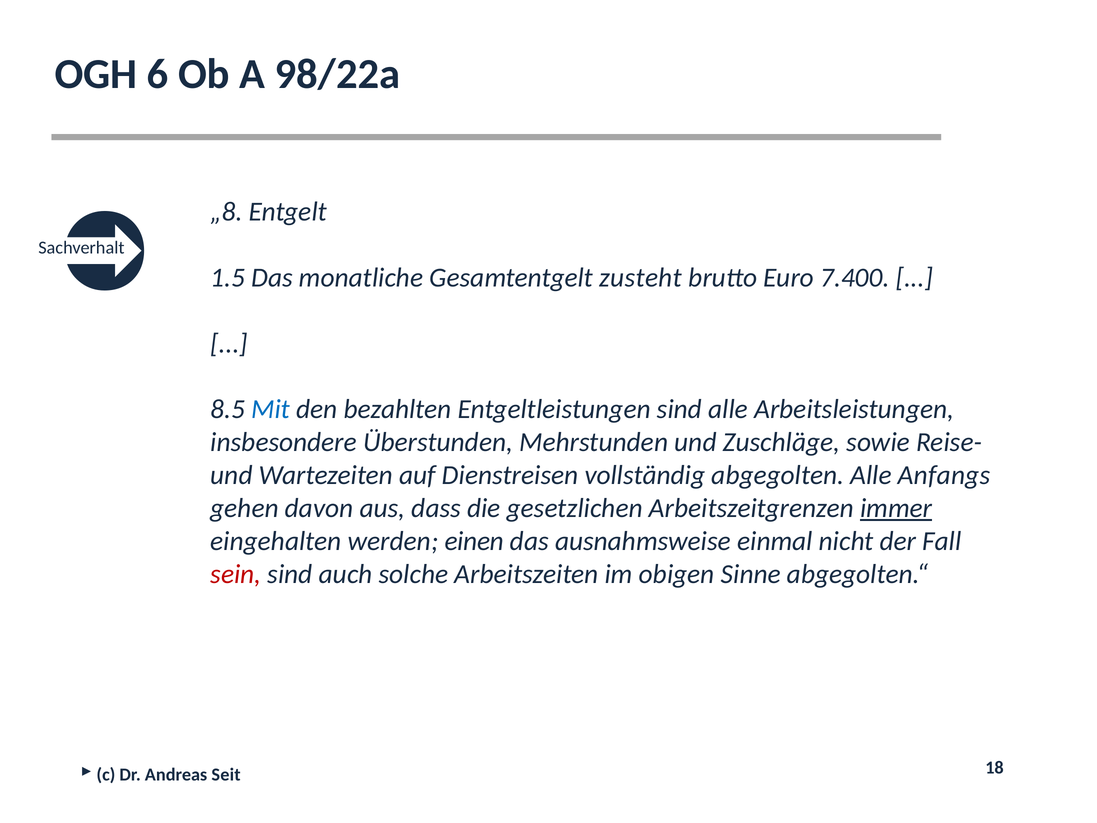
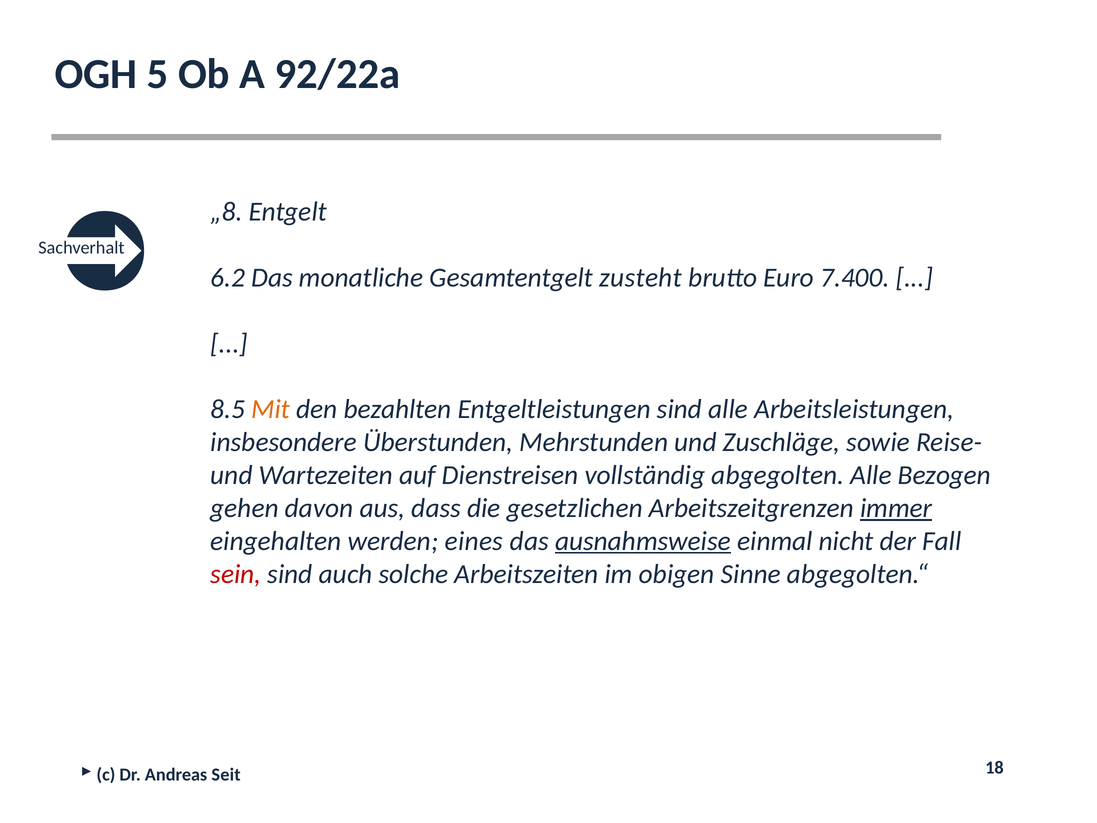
6: 6 -> 5
98/22a: 98/22a -> 92/22a
1.5: 1.5 -> 6.2
Mit colour: blue -> orange
Anfangs: Anfangs -> Bezogen
einen: einen -> eines
ausnahmsweise underline: none -> present
